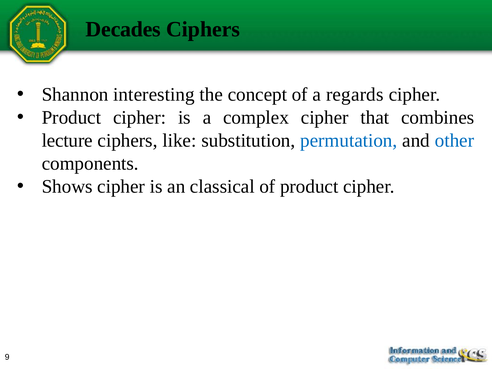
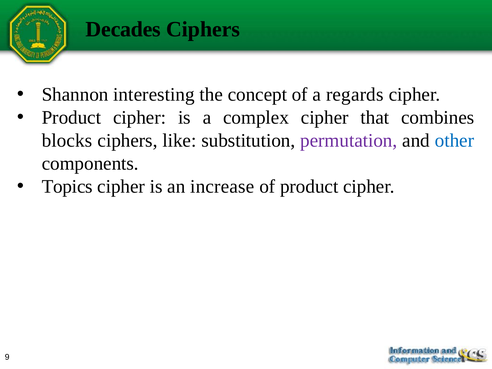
lecture: lecture -> blocks
permutation colour: blue -> purple
Shows: Shows -> Topics
classical: classical -> increase
